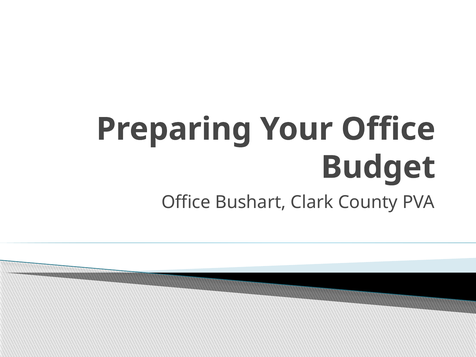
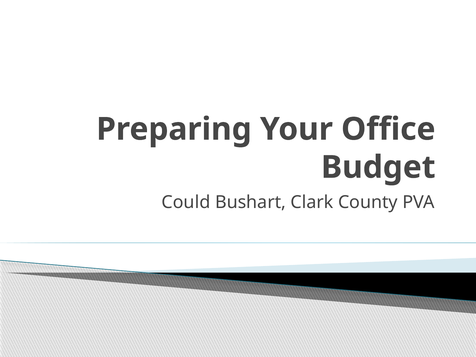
Office at (186, 202): Office -> Could
